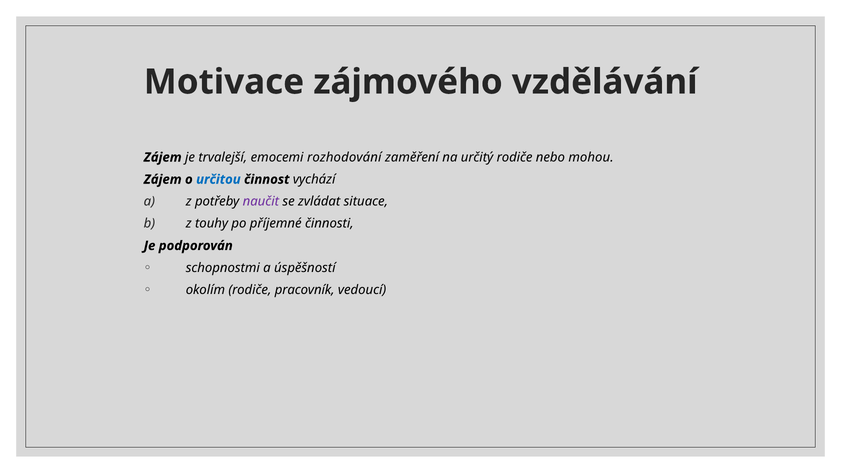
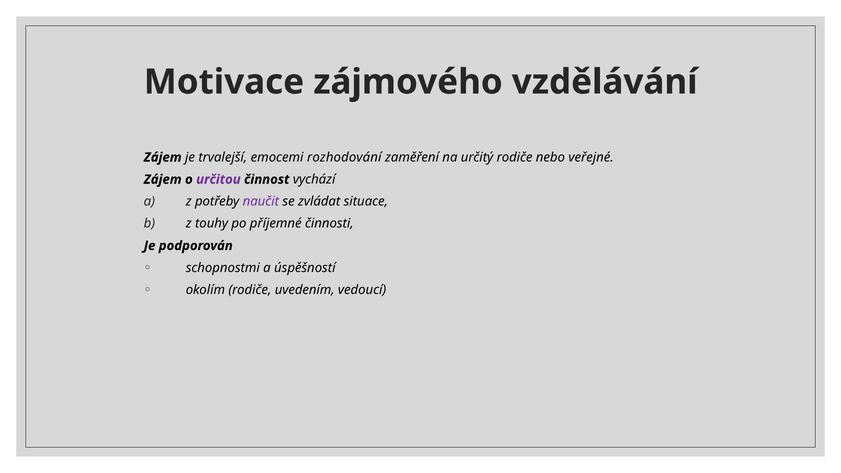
mohou: mohou -> veřejné
určitou colour: blue -> purple
pracovník: pracovník -> uvedením
